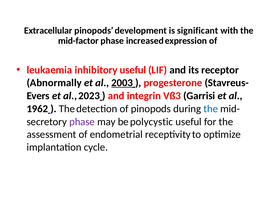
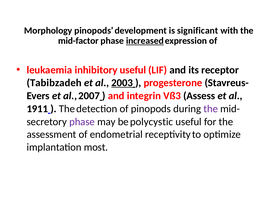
Extracellular: Extracellular -> Morphology
increased underline: none -> present
Abnormally: Abnormally -> Tabibzadeh
2023: 2023 -> 2007
Garrisi: Garrisi -> Assess
1962: 1962 -> 1911
the at (211, 109) colour: blue -> purple
cycle: cycle -> most
